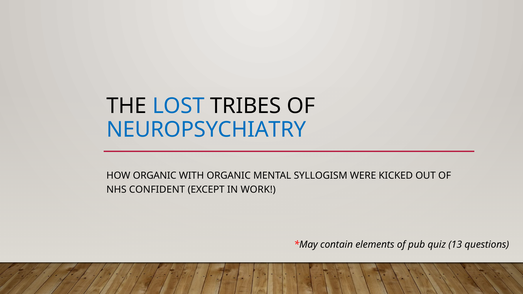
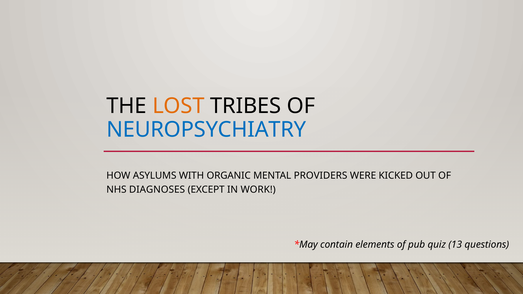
LOST colour: blue -> orange
HOW ORGANIC: ORGANIC -> ASYLUMS
SYLLOGISM: SYLLOGISM -> PROVIDERS
CONFIDENT: CONFIDENT -> DIAGNOSES
